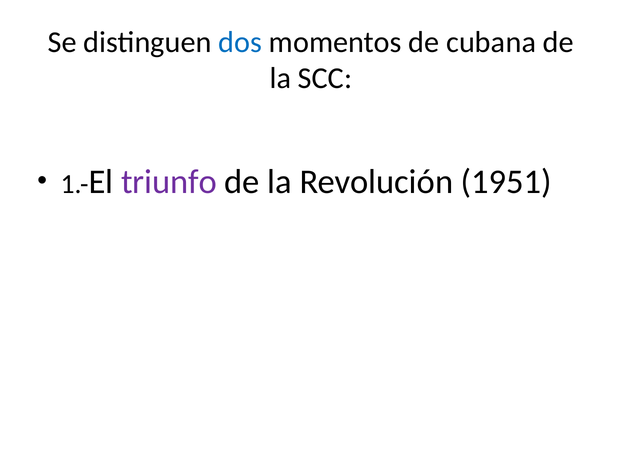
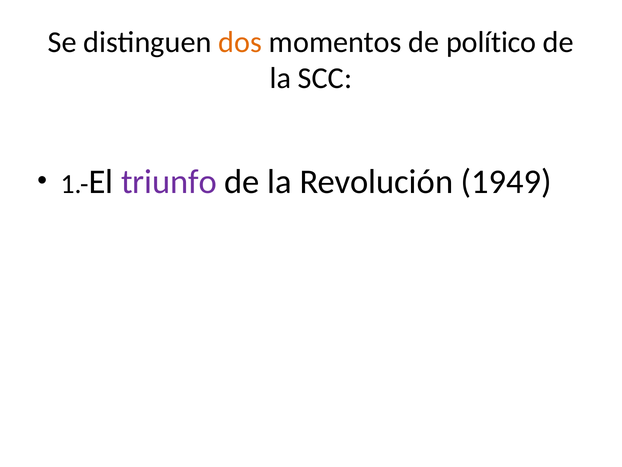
dos colour: blue -> orange
cubana: cubana -> político
1951: 1951 -> 1949
